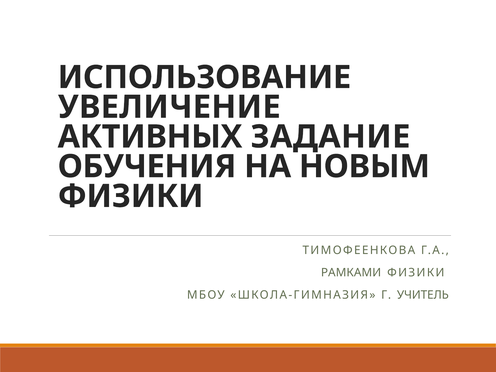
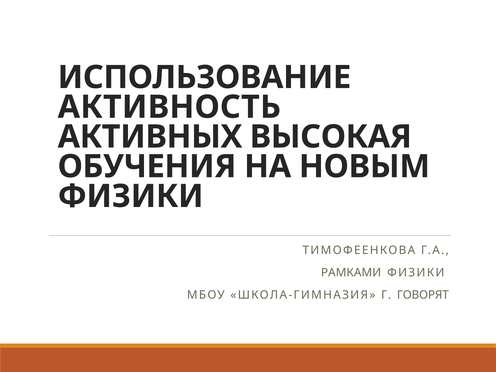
УВЕЛИЧЕНИЕ: УВЕЛИЧЕНИЕ -> АКТИВНОСТЬ
ЗАДАНИЕ: ЗАДАНИЕ -> ВЫСОКАЯ
УЧИТЕЛЬ: УЧИТЕЛЬ -> ГОВОРЯТ
